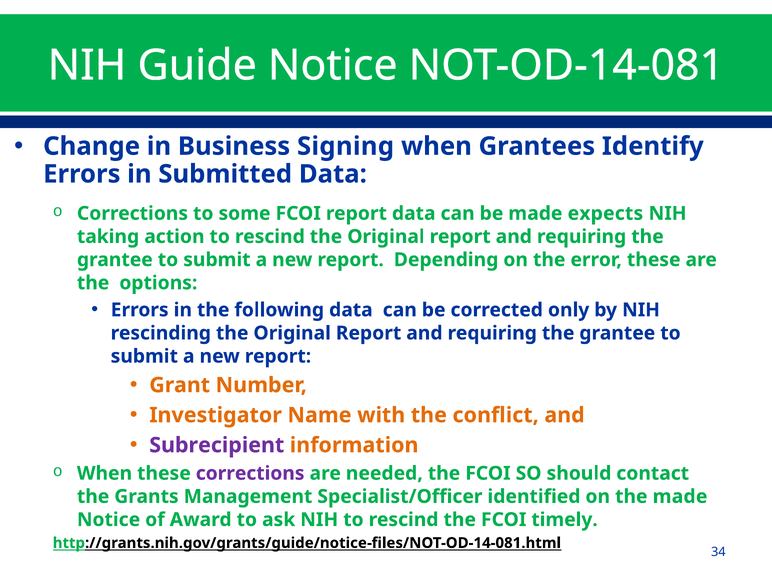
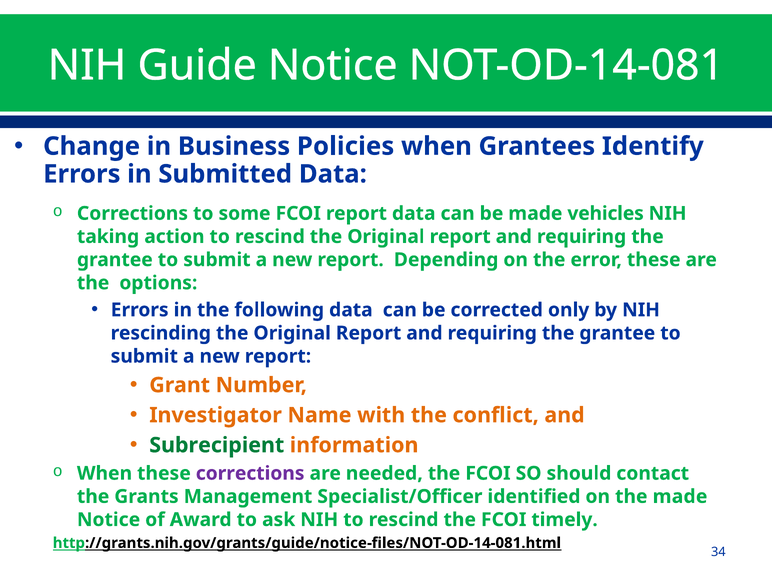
Signing: Signing -> Policies
expects: expects -> vehicles
Subrecipient colour: purple -> green
